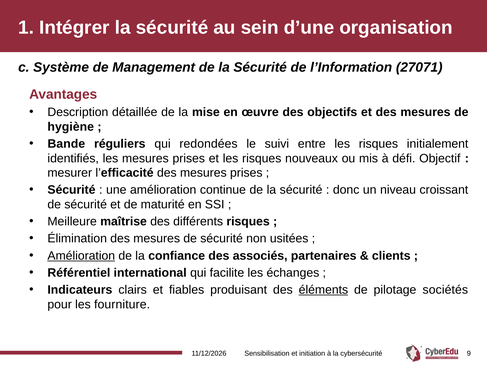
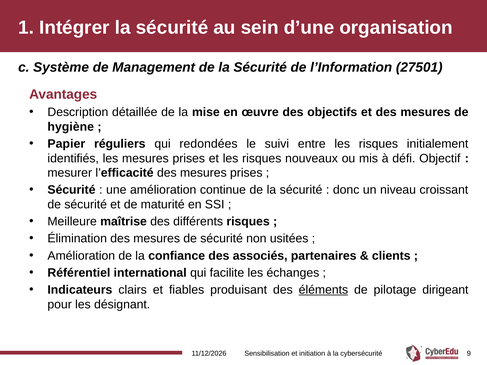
27071: 27071 -> 27501
Bande: Bande -> Papier
Amélioration at (81, 256) underline: present -> none
sociétés: sociétés -> dirigeant
fourniture: fourniture -> désignant
